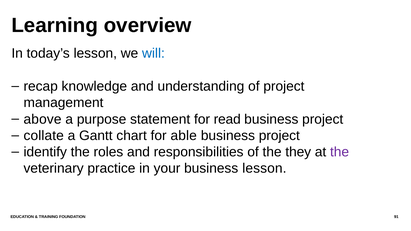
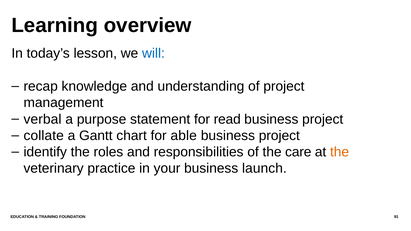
above: above -> verbal
they: they -> care
the at (340, 152) colour: purple -> orange
business lesson: lesson -> launch
